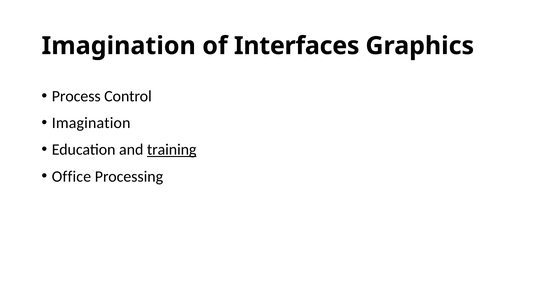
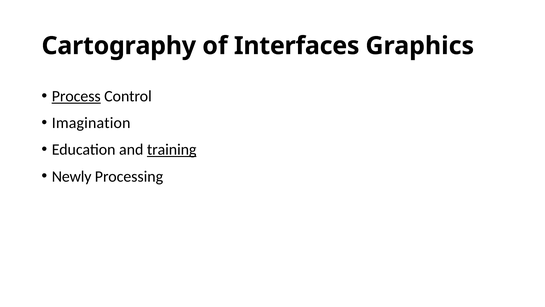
Imagination at (119, 46): Imagination -> Cartography
Process underline: none -> present
Office: Office -> Newly
